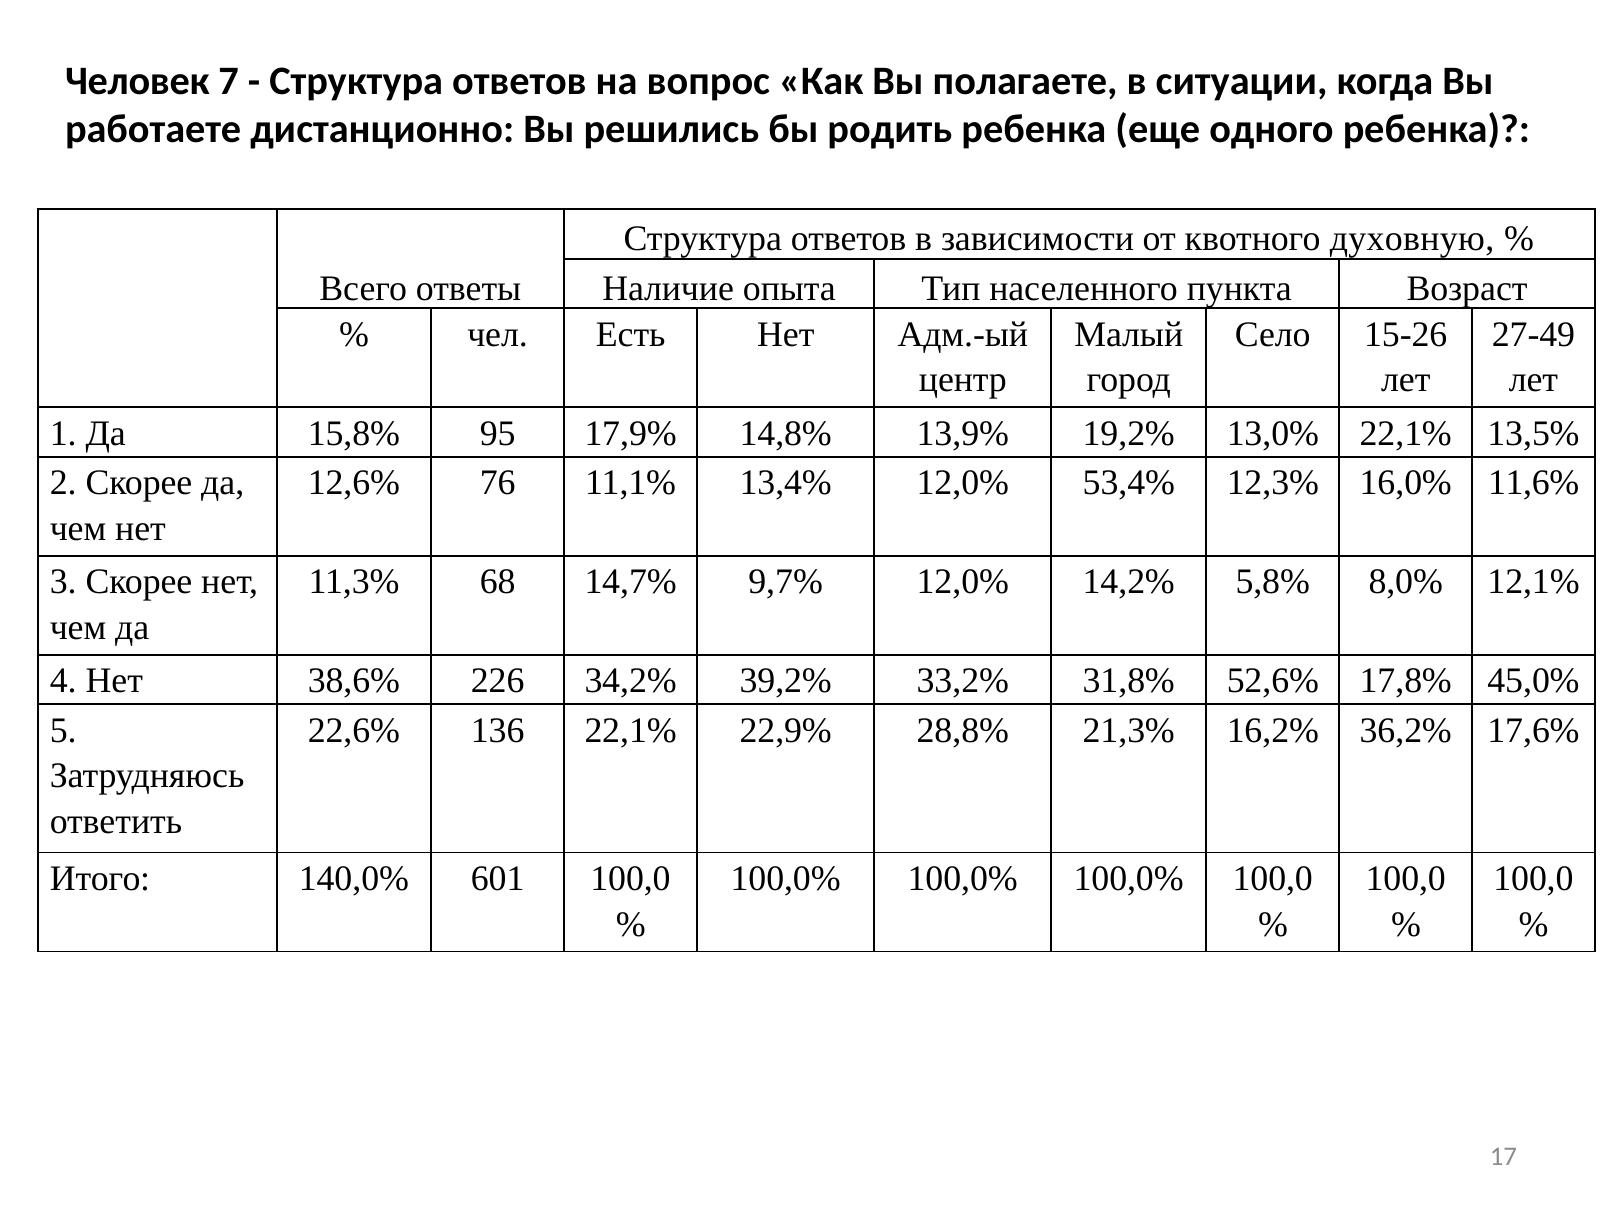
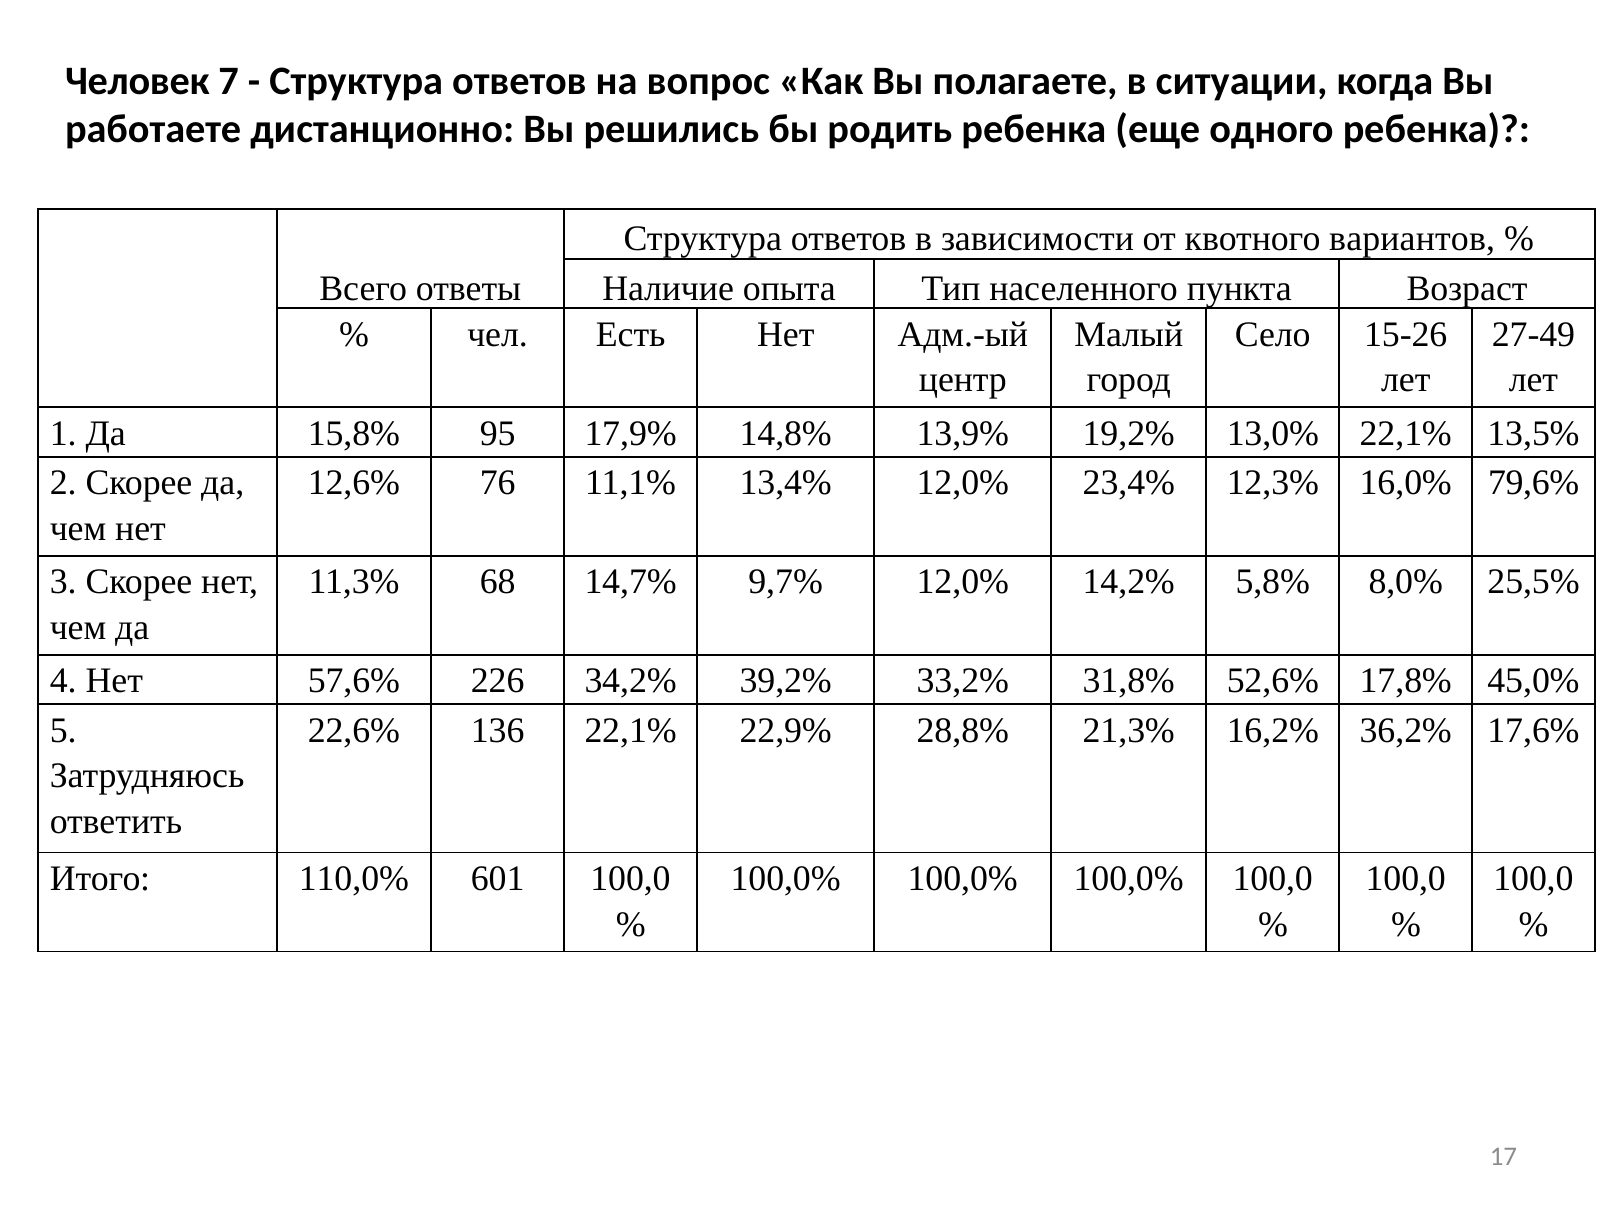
духовную: духовную -> вариантов
53,4%: 53,4% -> 23,4%
11,6%: 11,6% -> 79,6%
12,1%: 12,1% -> 25,5%
38,6%: 38,6% -> 57,6%
140,0%: 140,0% -> 110,0%
